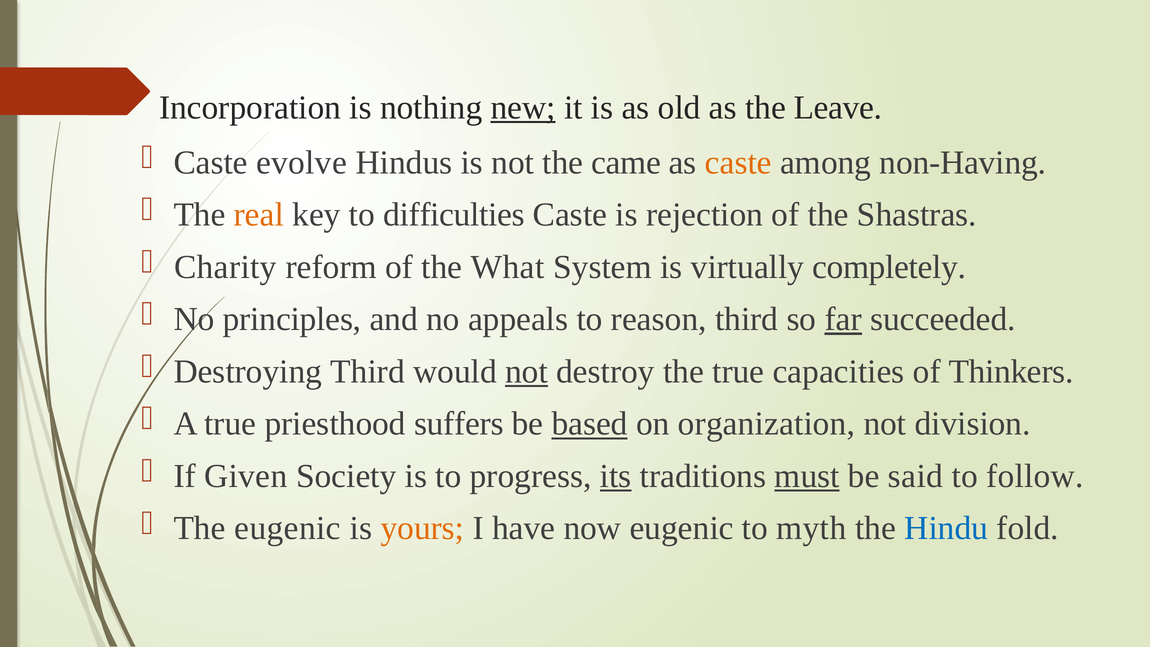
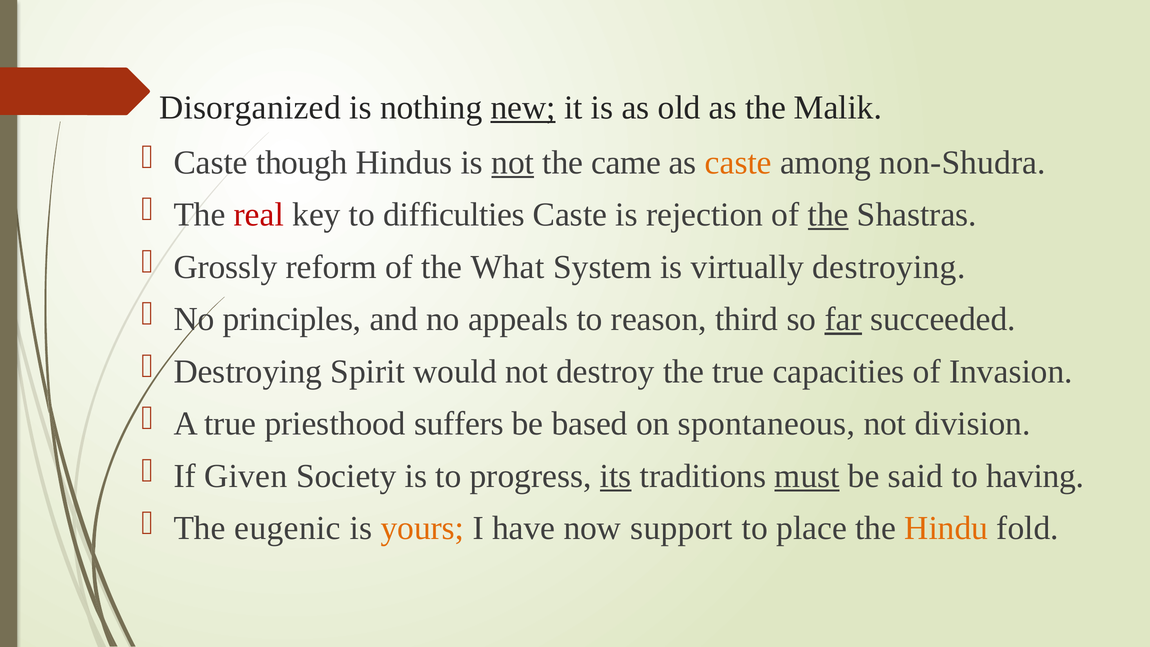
Incorporation: Incorporation -> Disorganized
Leave: Leave -> Malik
evolve: evolve -> though
not at (513, 162) underline: none -> present
non-Having: non-Having -> non-Shudra
real colour: orange -> red
the at (828, 215) underline: none -> present
Charity: Charity -> Grossly
virtually completely: completely -> destroying
Destroying Third: Third -> Spirit
not at (527, 372) underline: present -> none
Thinkers: Thinkers -> Invasion
based underline: present -> none
organization: organization -> spontaneous
follow: follow -> having
now eugenic: eugenic -> support
myth: myth -> place
Hindu colour: blue -> orange
